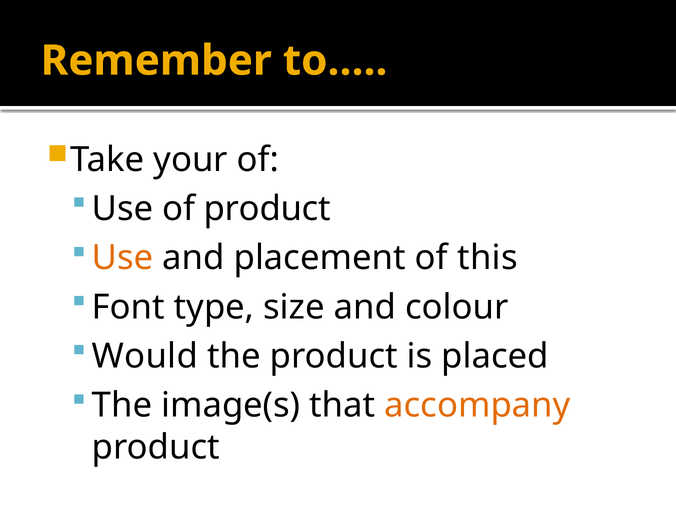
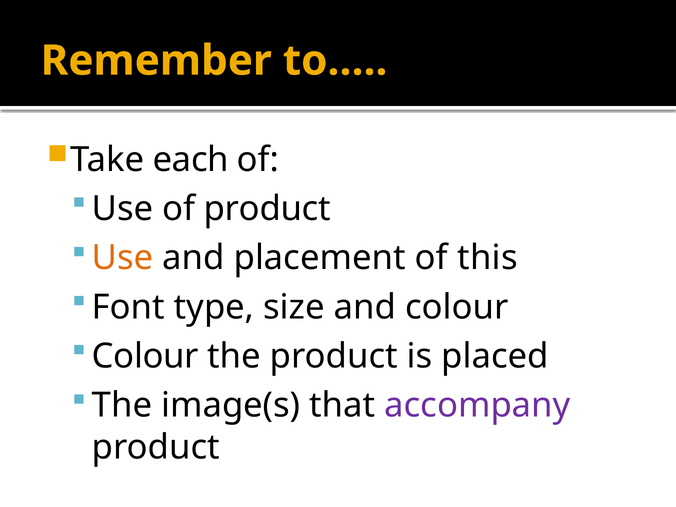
your: your -> each
Would at (145, 356): Would -> Colour
accompany colour: orange -> purple
